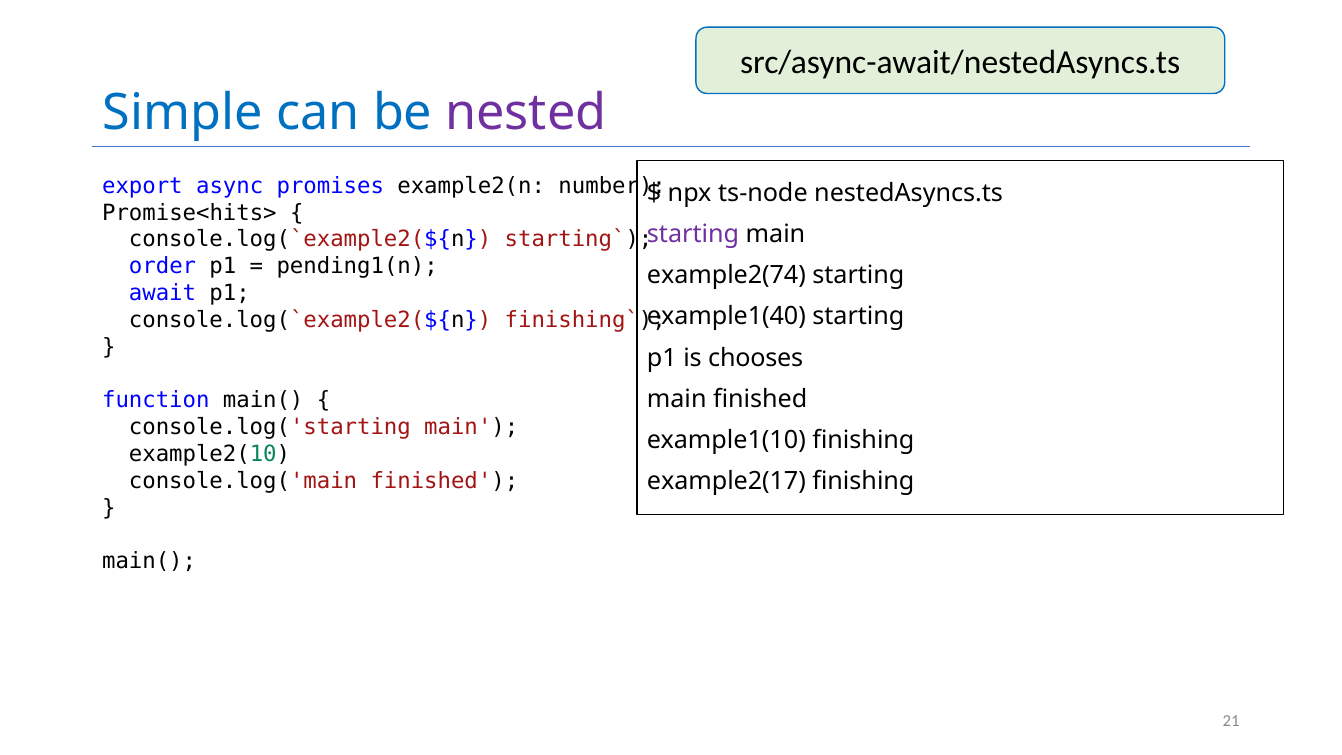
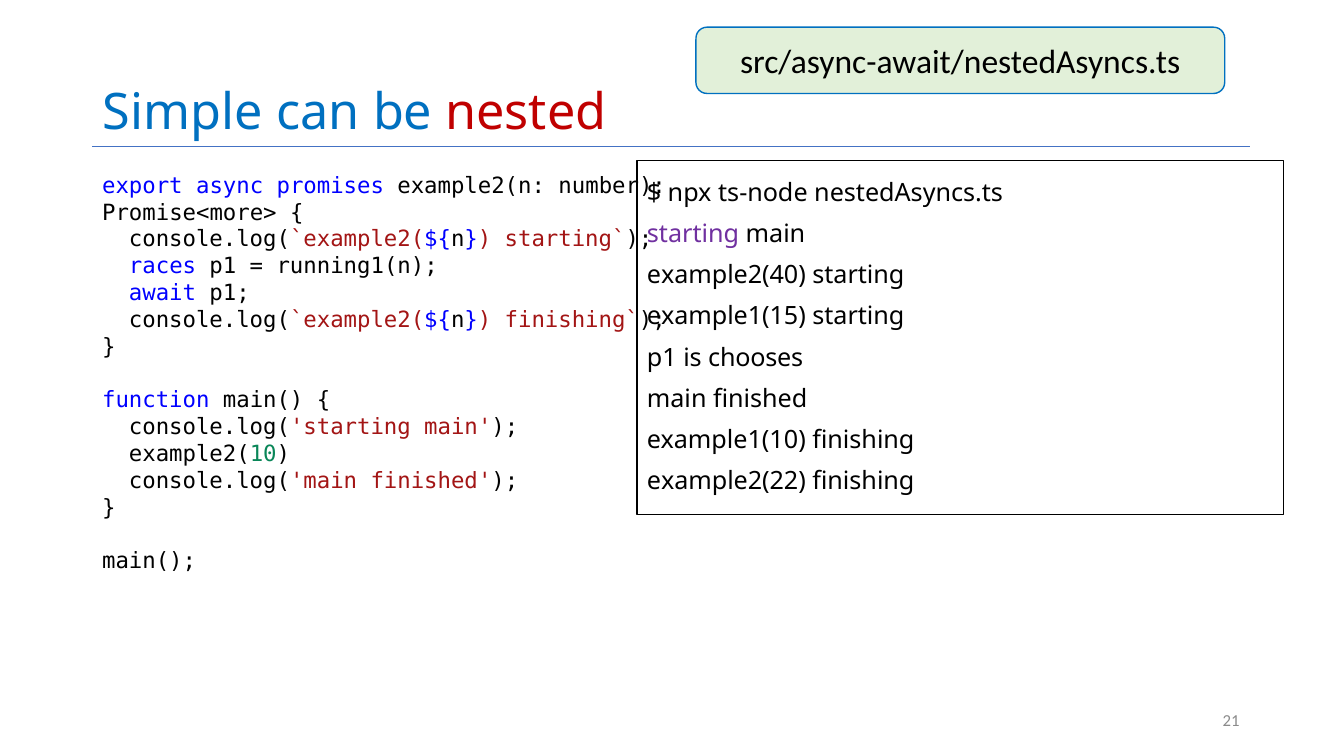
nested colour: purple -> red
Promise<hits>: Promise<hits> -> Promise<more>
order: order -> races
pending1(n: pending1(n -> running1(n
example2(74: example2(74 -> example2(40
example1(40: example1(40 -> example1(15
example2(17: example2(17 -> example2(22
